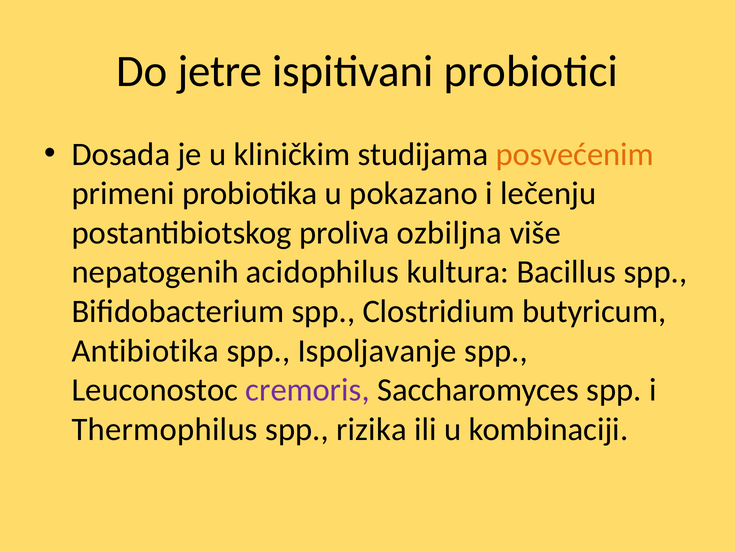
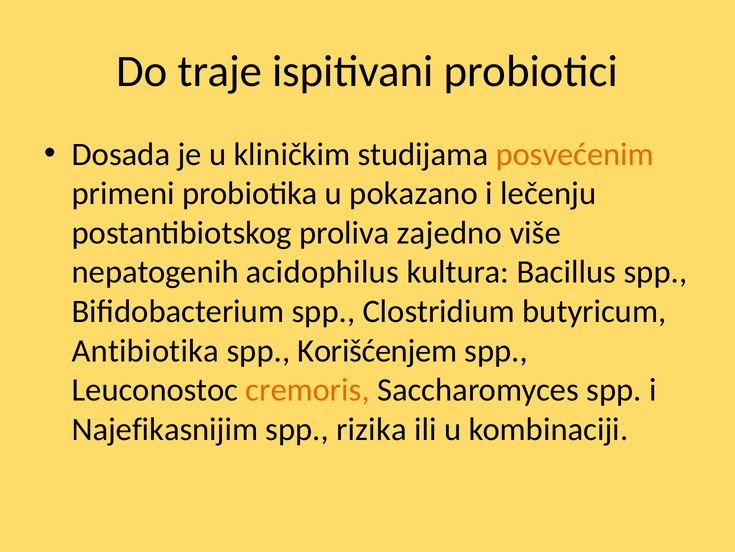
jetre: jetre -> traje
ozbiljna: ozbiljna -> zajedno
Ispoljavanje: Ispoljavanje -> Korišćenjem
cremoris colour: purple -> orange
Thermophilus: Thermophilus -> Najefikasnijim
